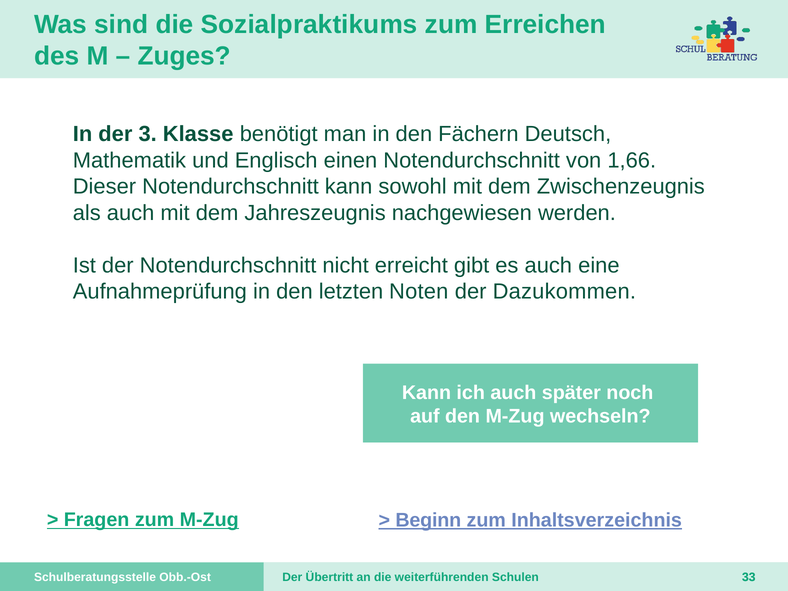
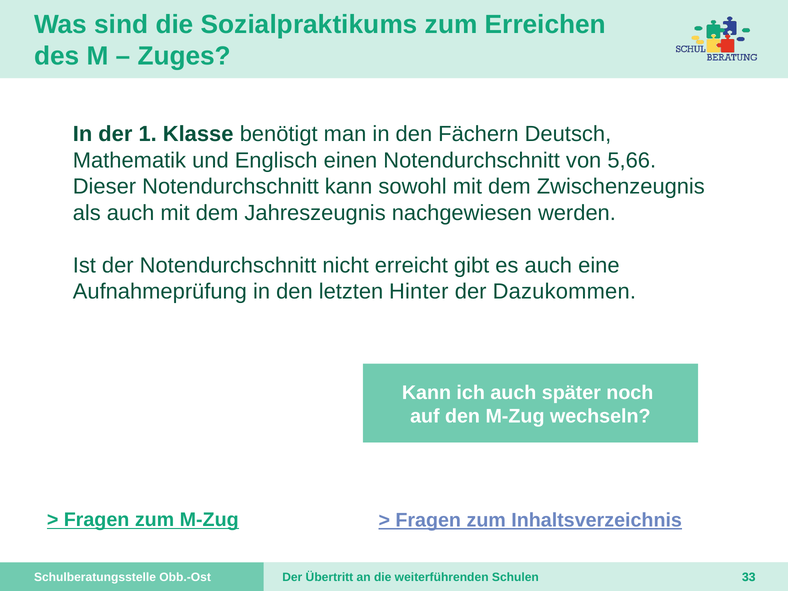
3: 3 -> 1
1,66: 1,66 -> 5,66
Noten: Noten -> Hinter
Beginn at (428, 520): Beginn -> Fragen
